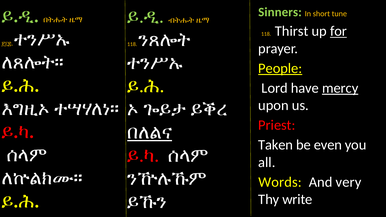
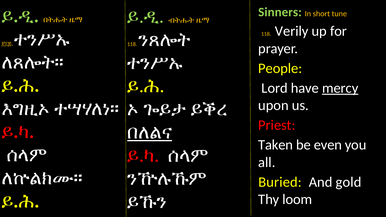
Thirst: Thirst -> Verily
for underline: present -> none
People underline: present -> none
Words: Words -> Buried
very: very -> gold
write: write -> loom
